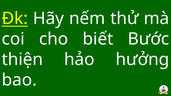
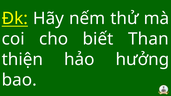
Bước: Bước -> Than
